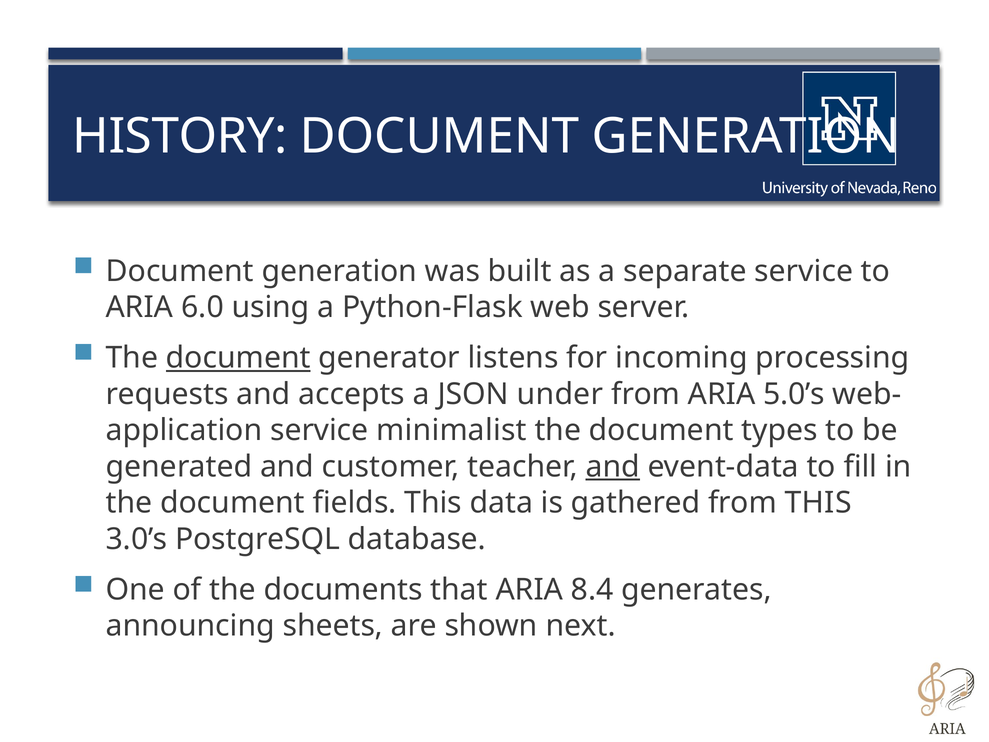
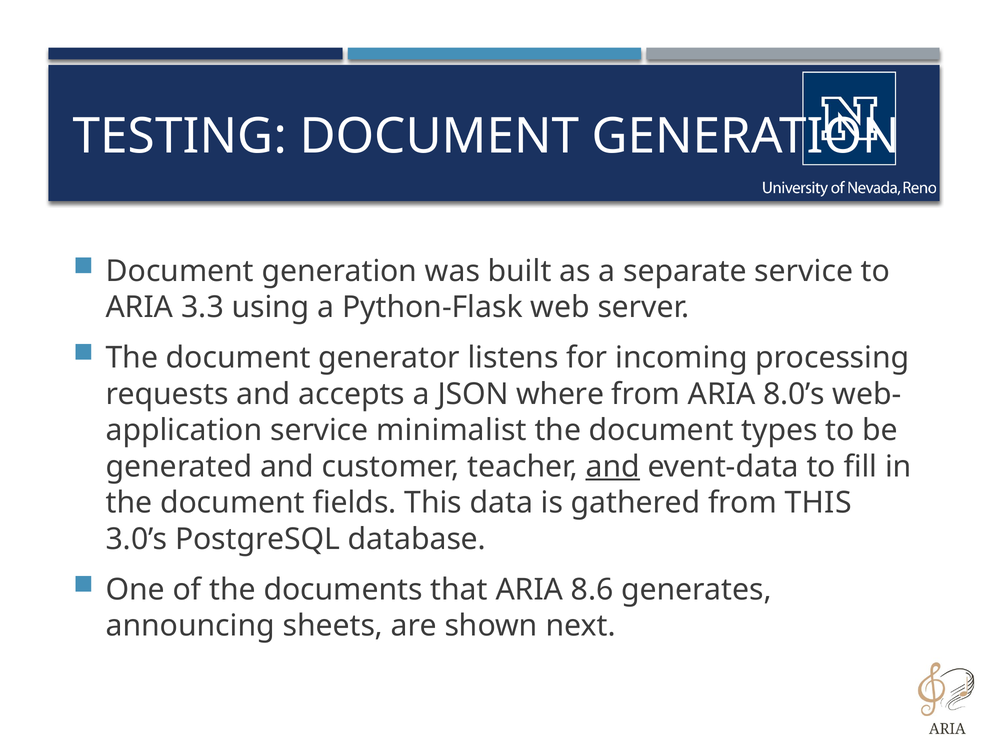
HISTORY: HISTORY -> TESTING
6.0: 6.0 -> 3.3
document at (238, 358) underline: present -> none
under: under -> where
5.0’s: 5.0’s -> 8.0’s
8.4: 8.4 -> 8.6
